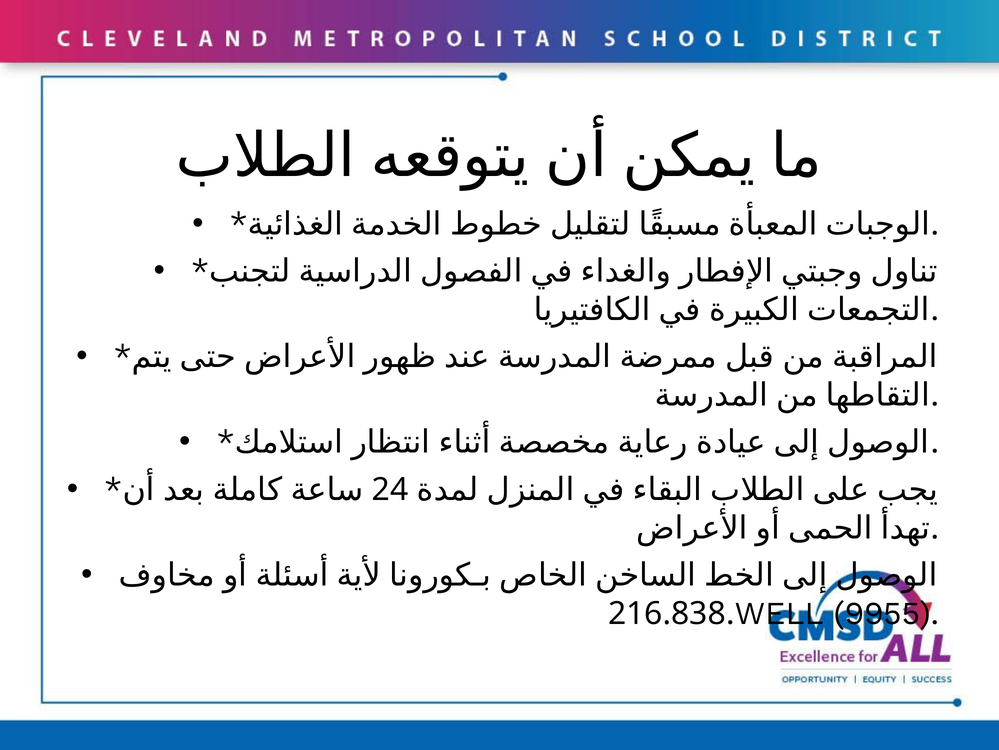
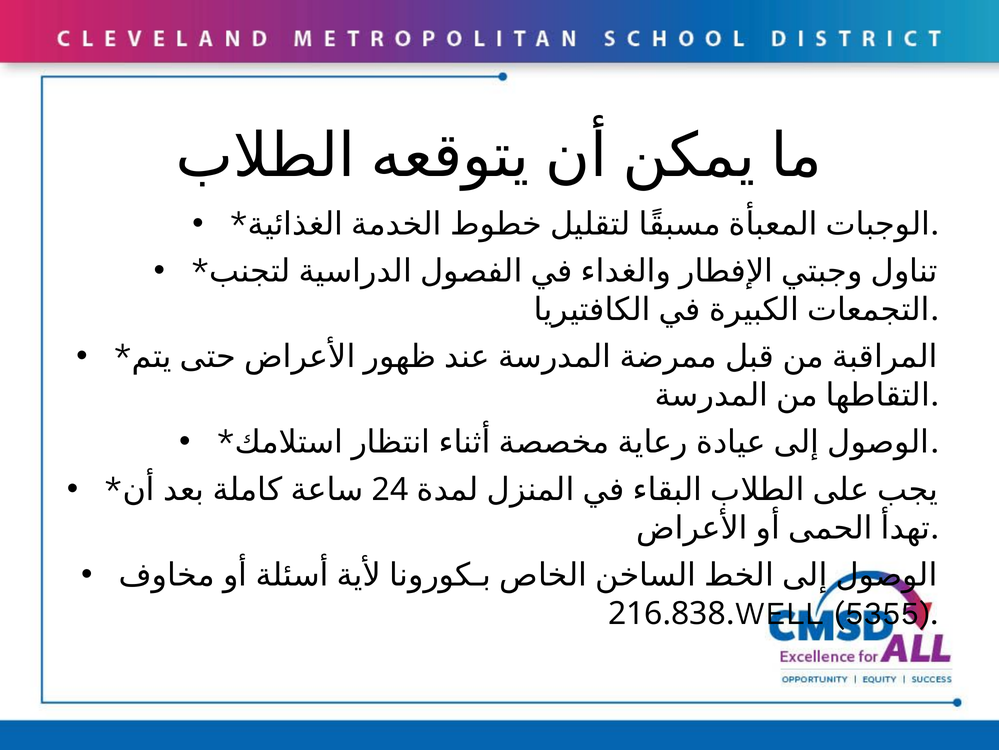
9955: 9955 -> 5355
